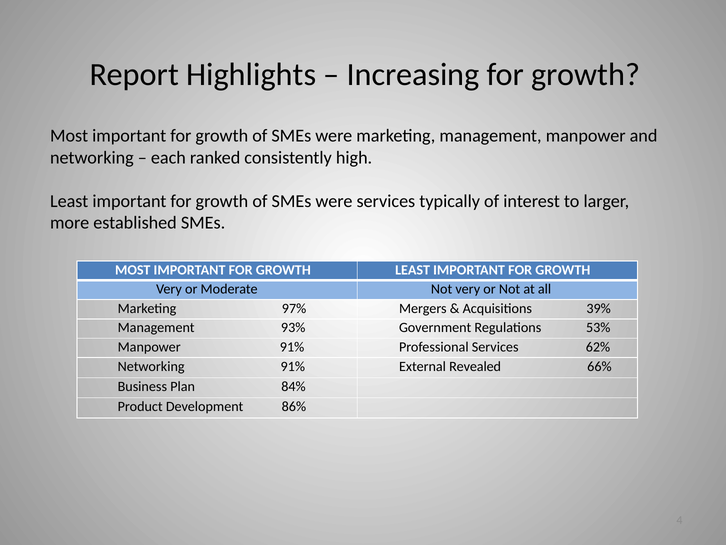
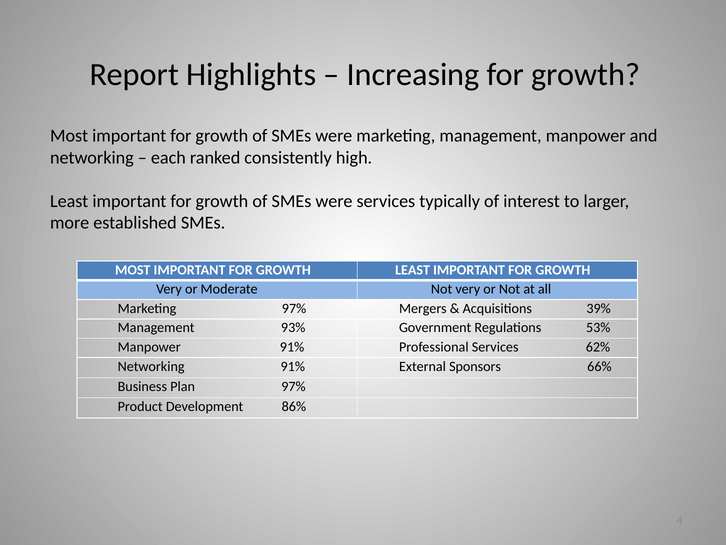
Revealed: Revealed -> Sponsors
Plan 84%: 84% -> 97%
